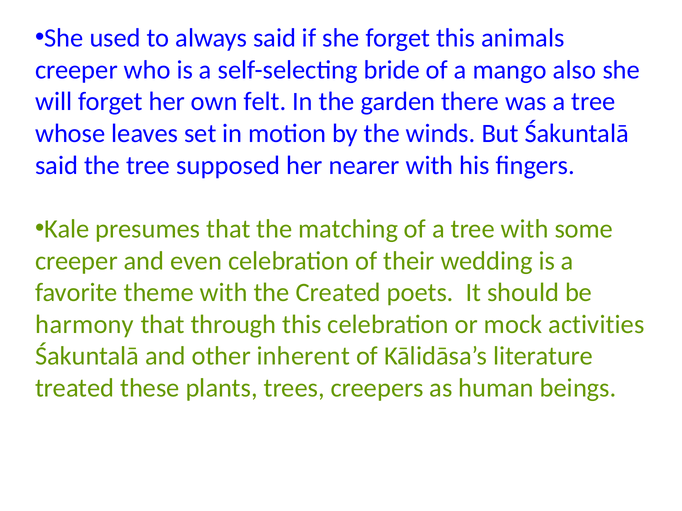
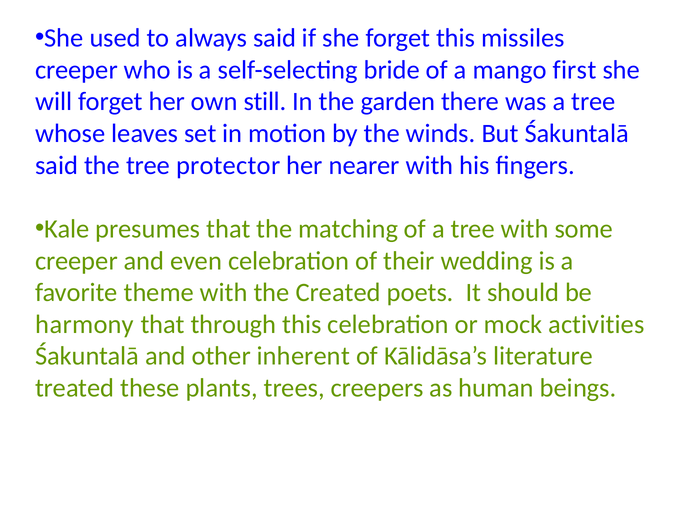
animals: animals -> missiles
also: also -> first
felt: felt -> still
supposed: supposed -> protector
